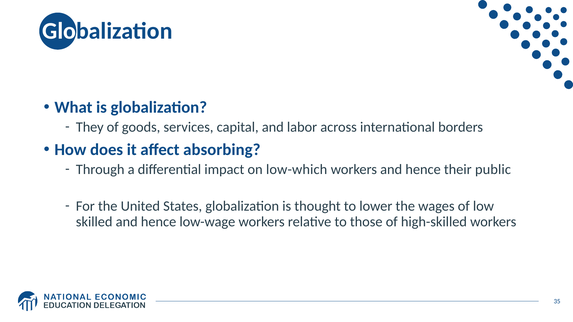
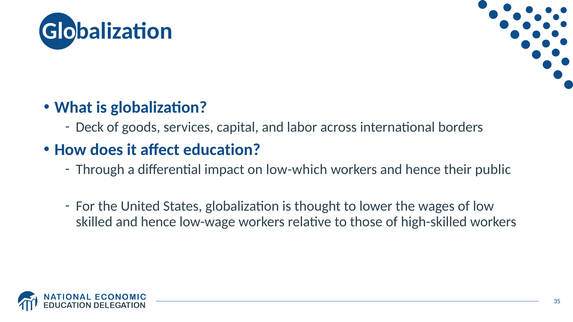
They: They -> Deck
absorbing: absorbing -> education
